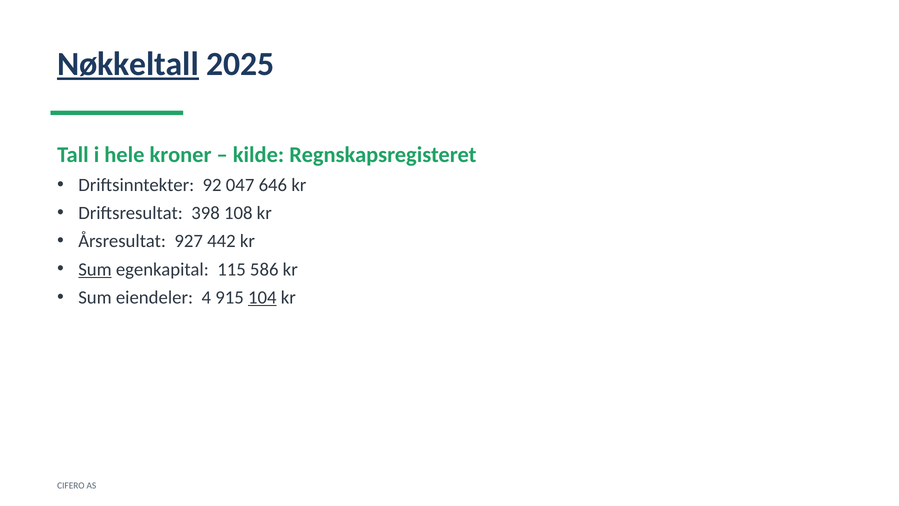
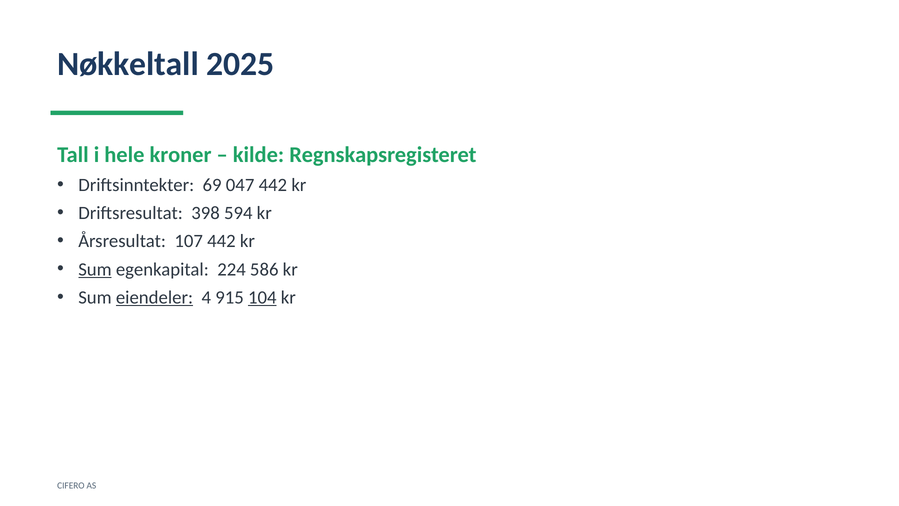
Nøkkeltall underline: present -> none
92: 92 -> 69
047 646: 646 -> 442
108: 108 -> 594
927: 927 -> 107
115: 115 -> 224
eiendeler underline: none -> present
